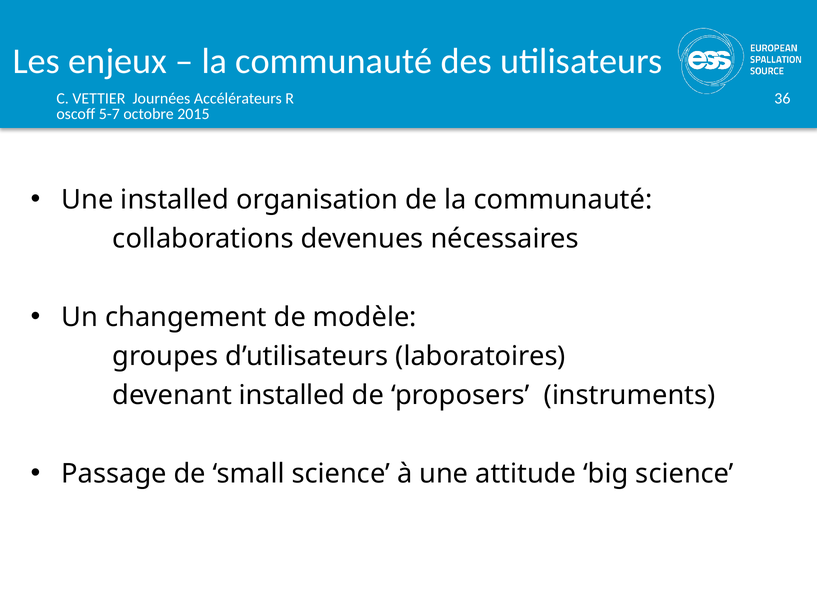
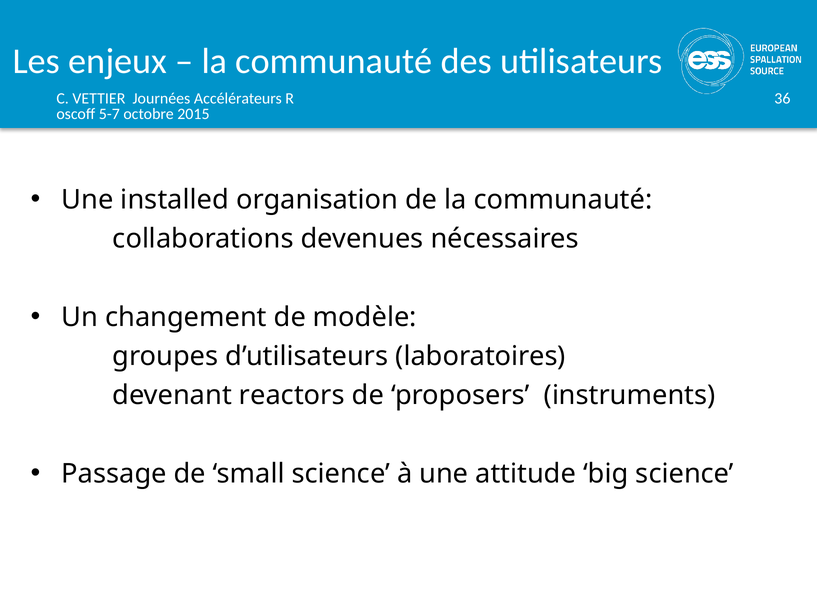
devenant installed: installed -> reactors
